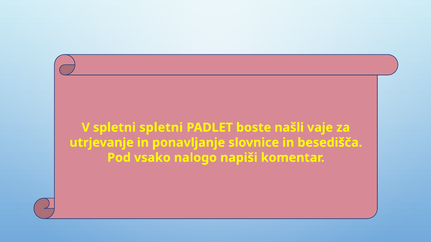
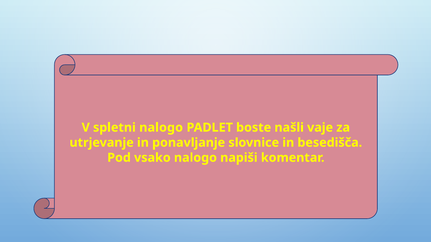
spletni spletni: spletni -> nalogo
